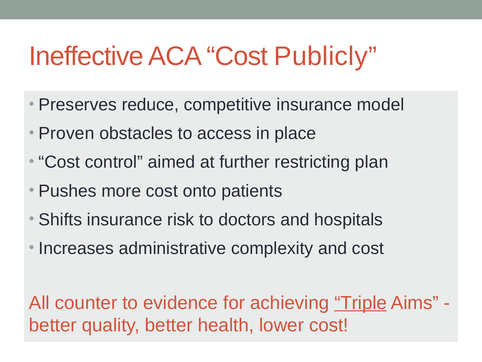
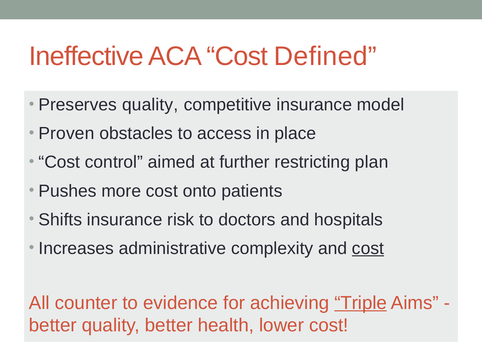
Publicly: Publicly -> Defined
Preserves reduce: reduce -> quality
cost at (368, 248) underline: none -> present
